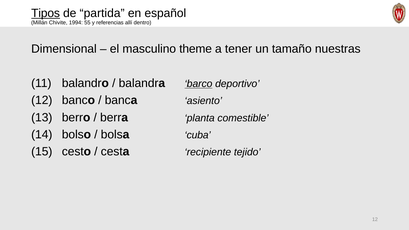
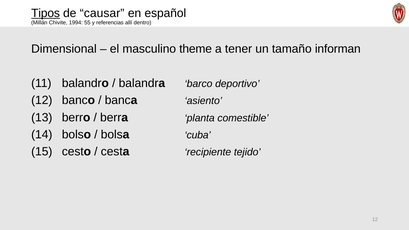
partida: partida -> causar
nuestras: nuestras -> informan
barco underline: present -> none
